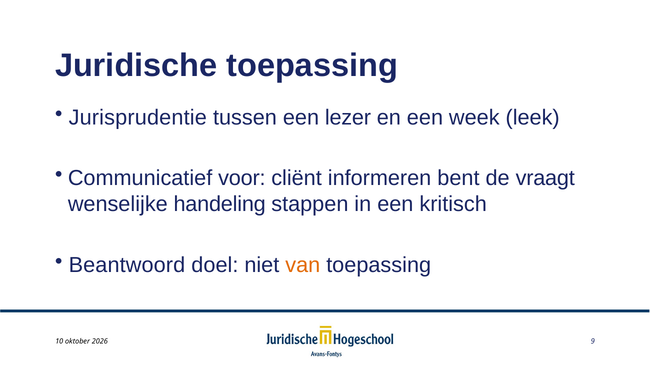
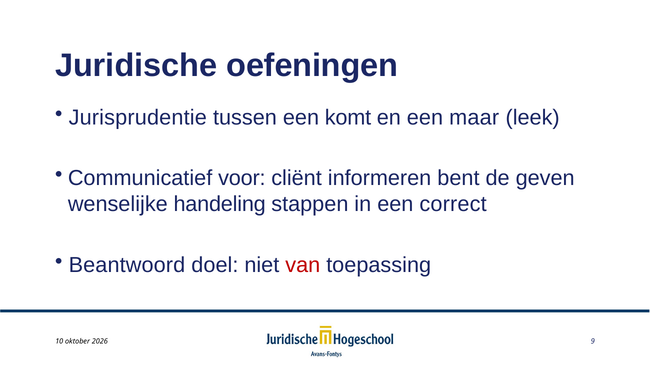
Juridische toepassing: toepassing -> oefeningen
lezer: lezer -> komt
week: week -> maar
vraagt: vraagt -> geven
kritisch: kritisch -> correct
van colour: orange -> red
